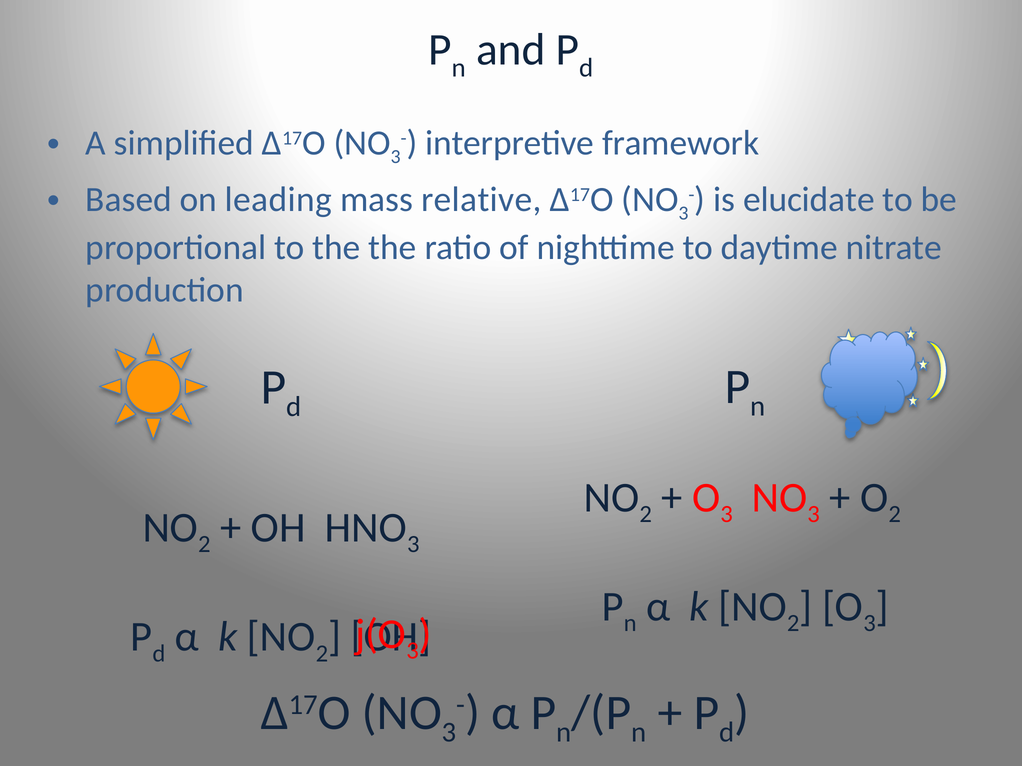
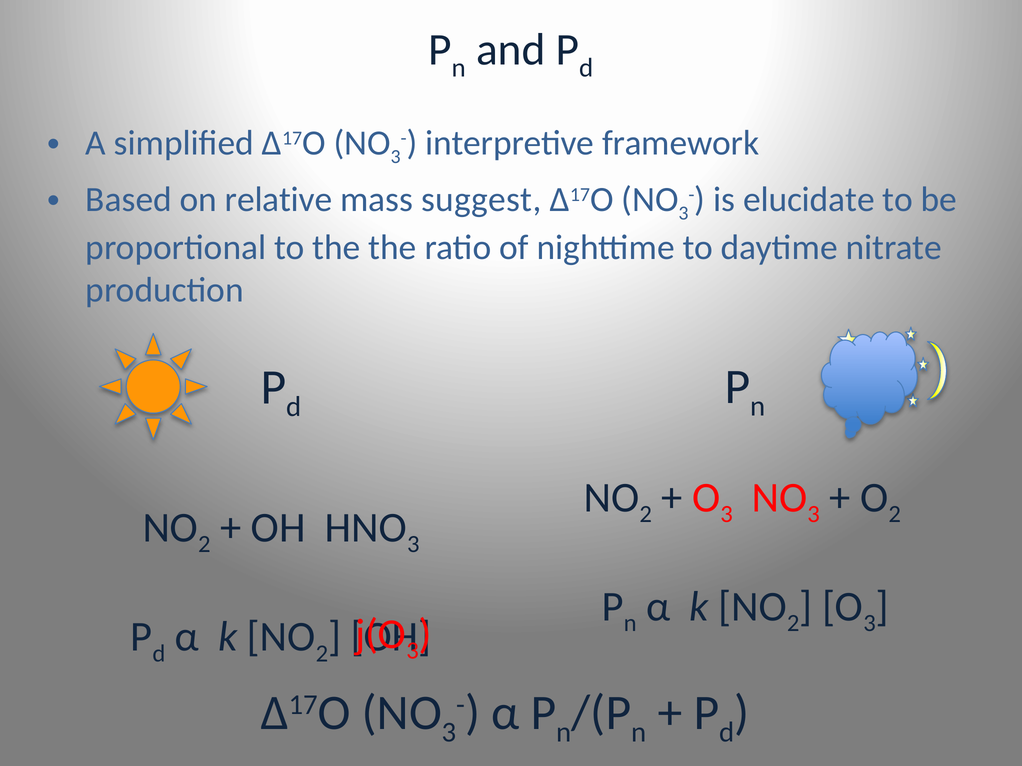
leading: leading -> relative
relative: relative -> suggest
